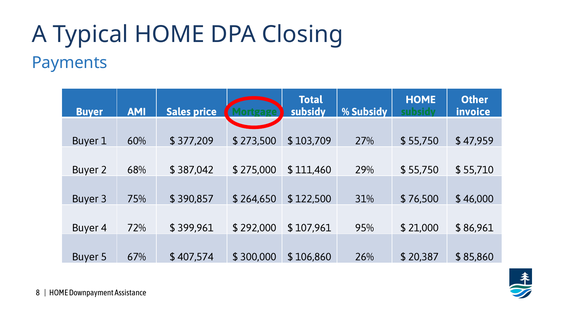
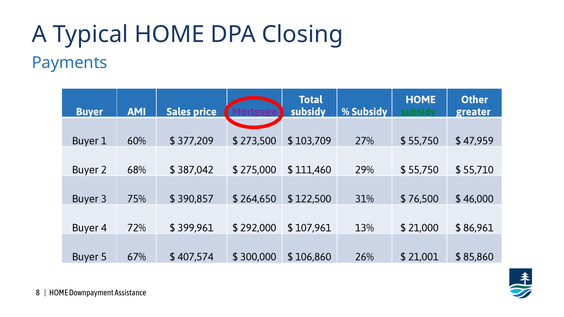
Mortgage colour: green -> purple
invoice: invoice -> greater
95%: 95% -> 13%
20,387: 20,387 -> 21,001
